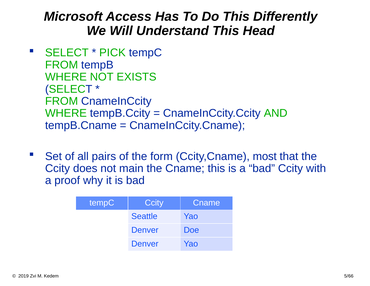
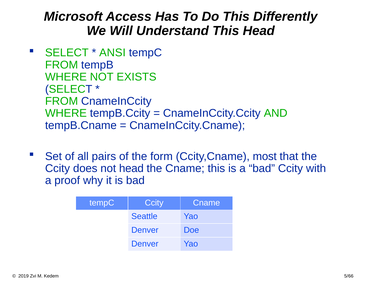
PICK: PICK -> ANSI
not main: main -> head
